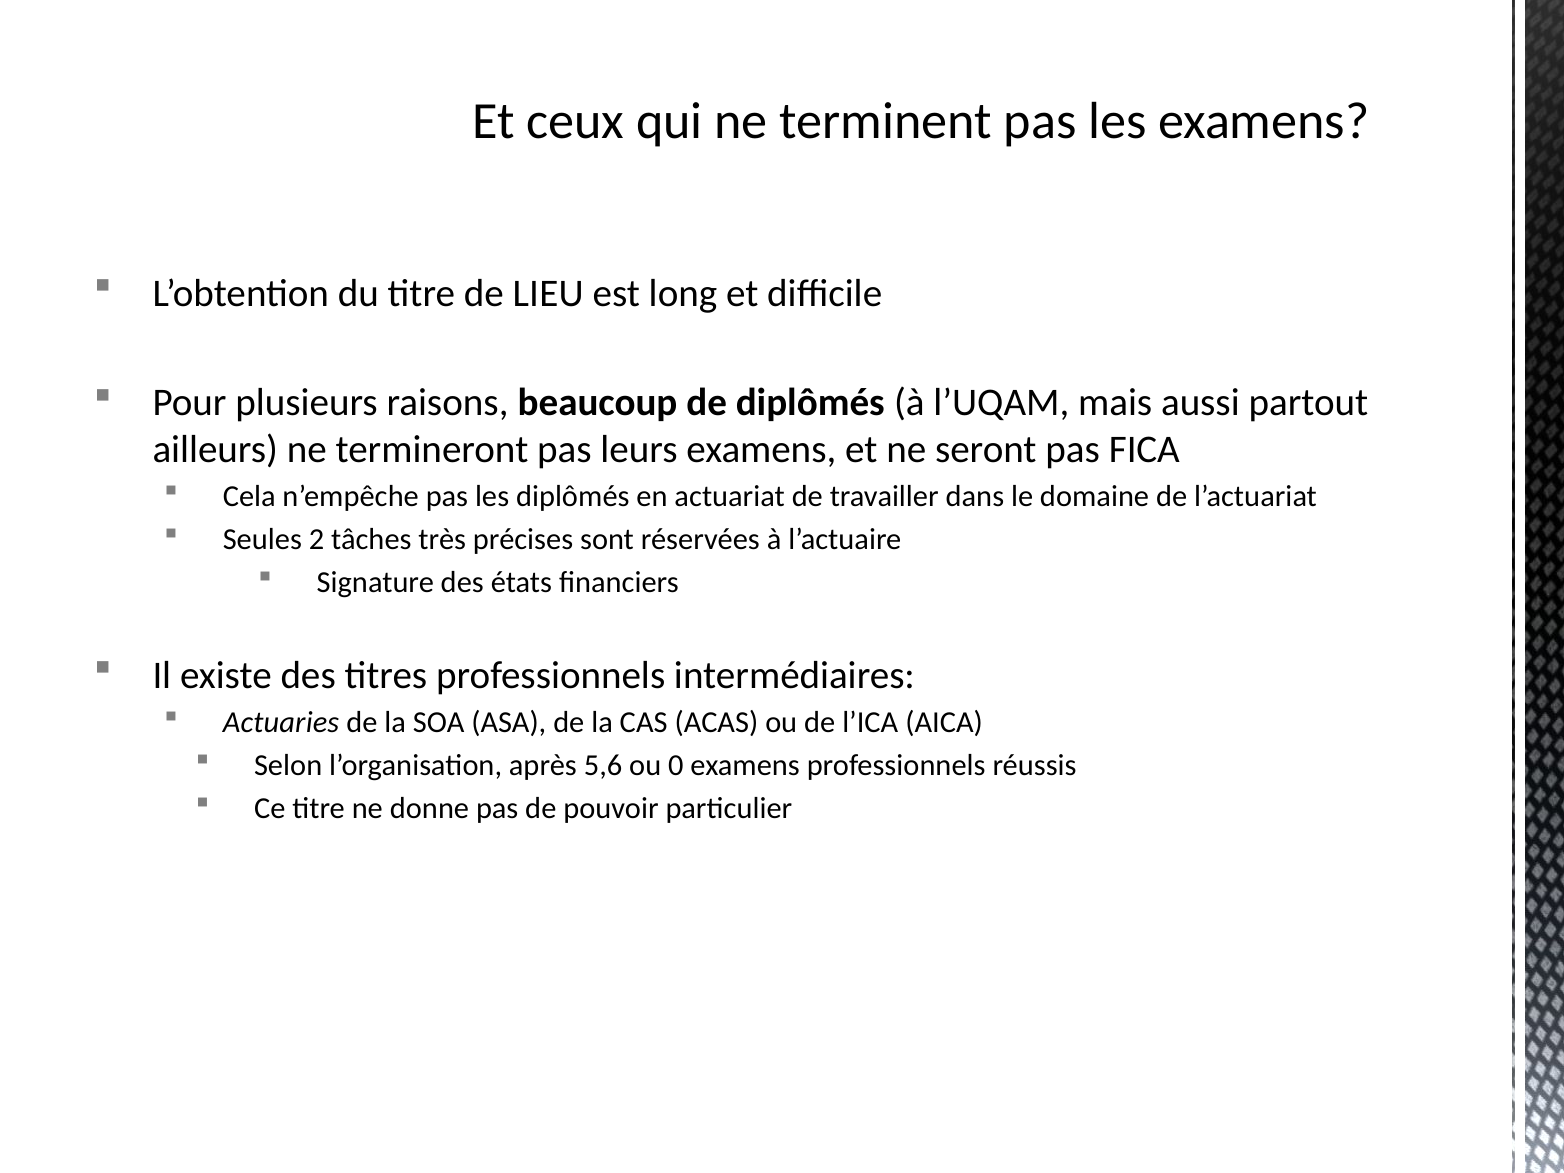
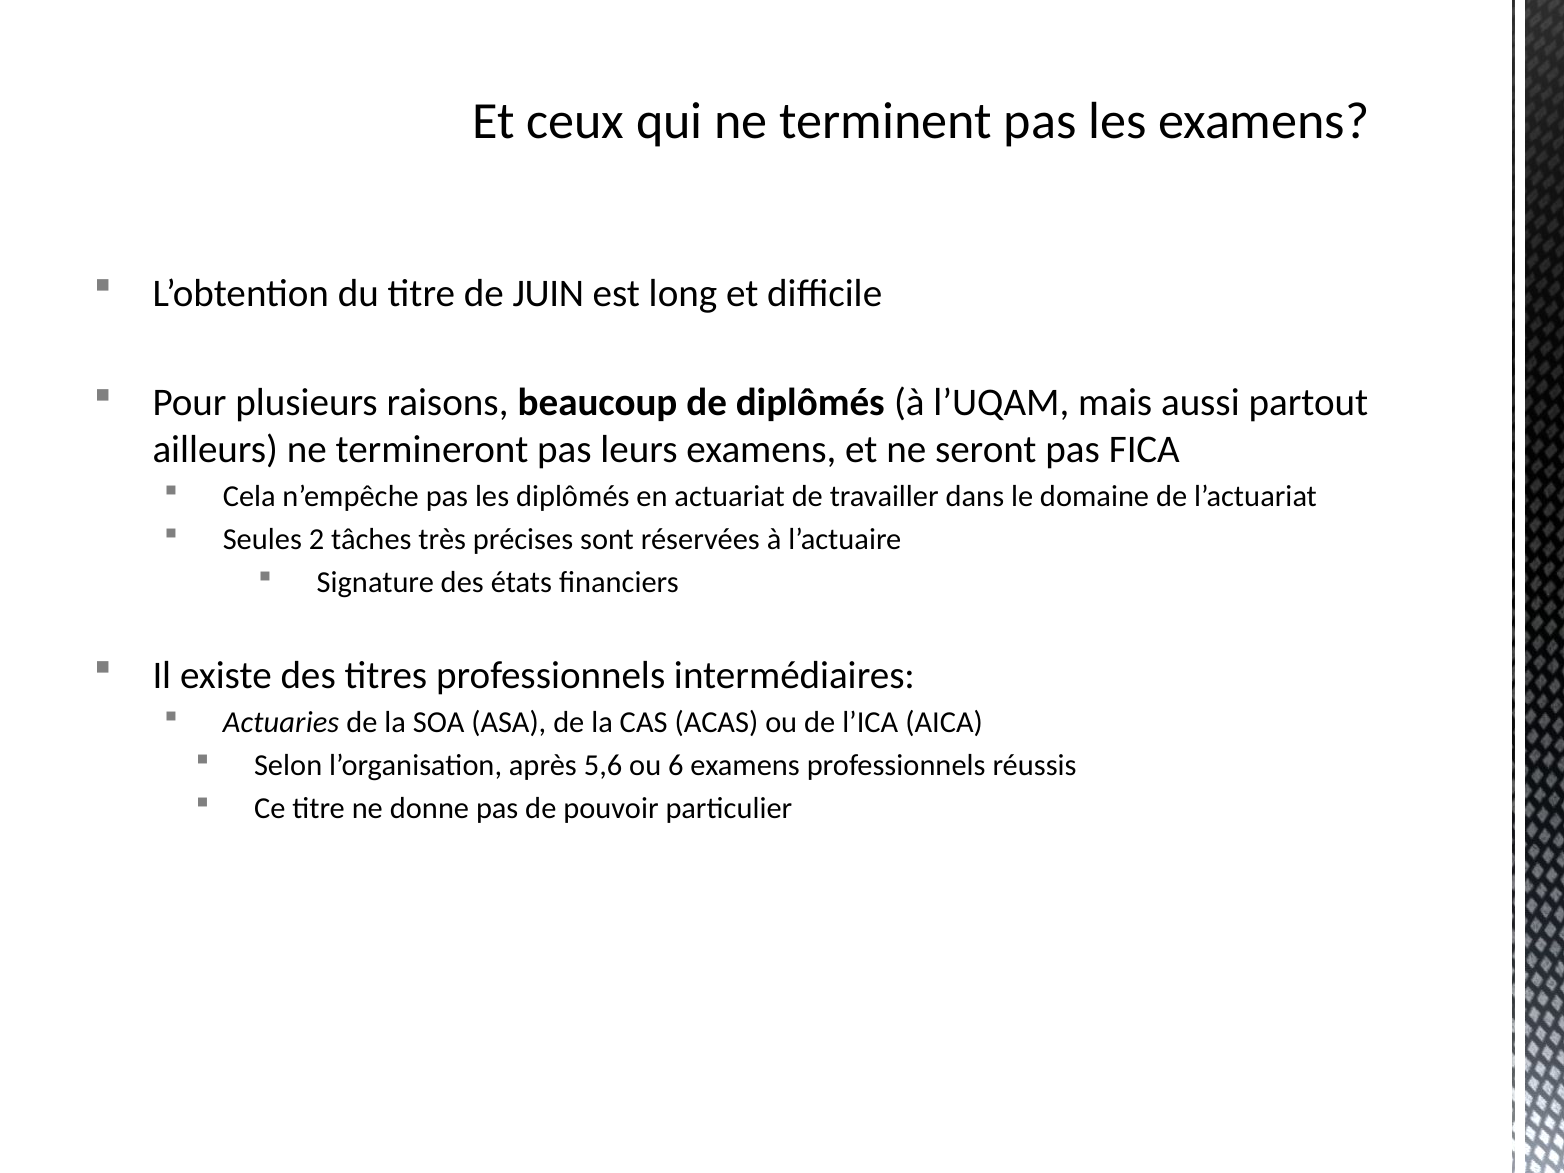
LIEU: LIEU -> JUIN
0: 0 -> 6
